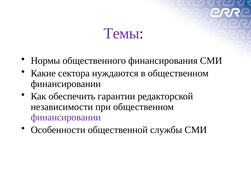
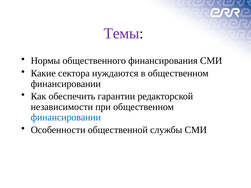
финансировании at (66, 117) colour: purple -> blue
